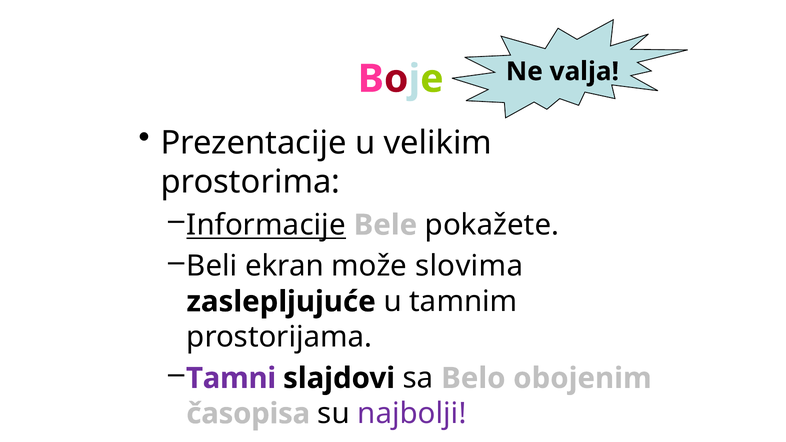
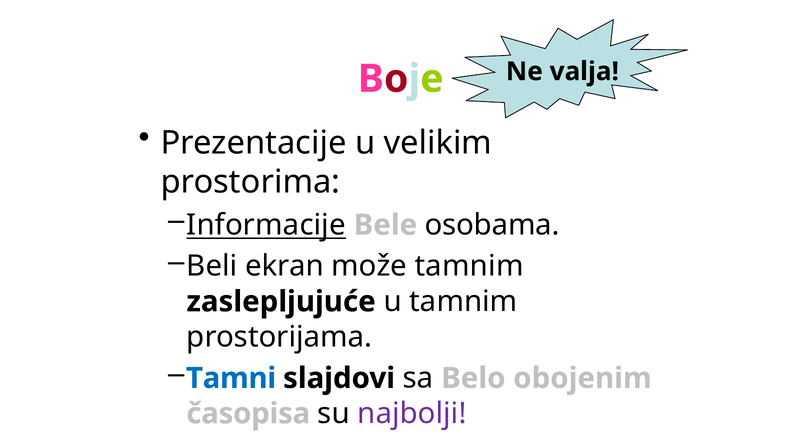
pokažete: pokažete -> osobama
može slovima: slovima -> tamnim
Tamni colour: purple -> blue
